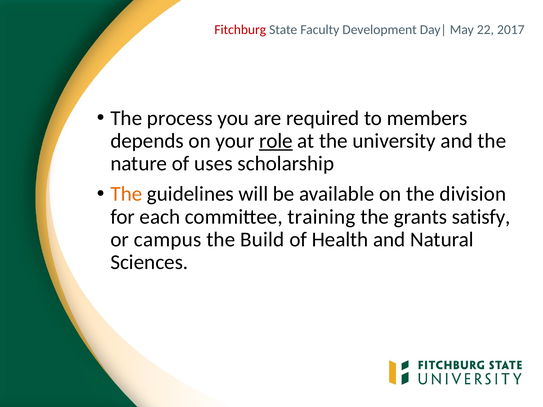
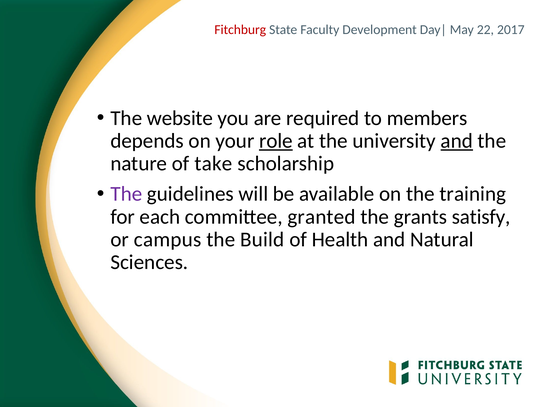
process: process -> website
and at (457, 141) underline: none -> present
uses: uses -> take
The at (126, 194) colour: orange -> purple
division: division -> training
training: training -> granted
